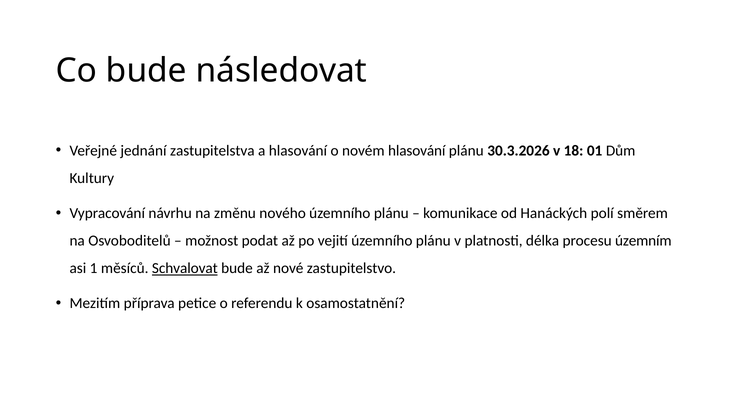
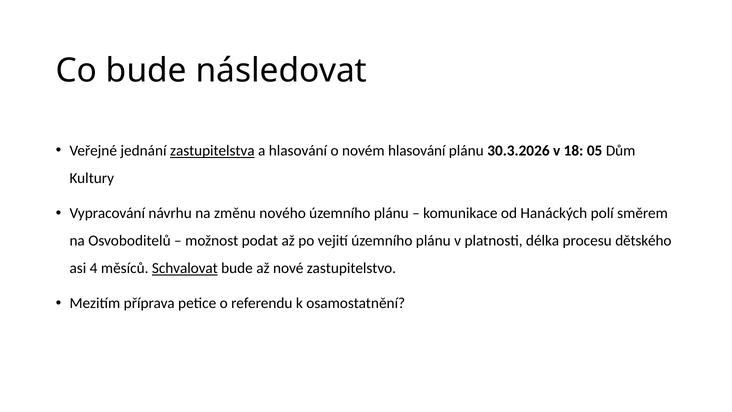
zastupitelstva underline: none -> present
01: 01 -> 05
územním: územním -> dětského
1: 1 -> 4
